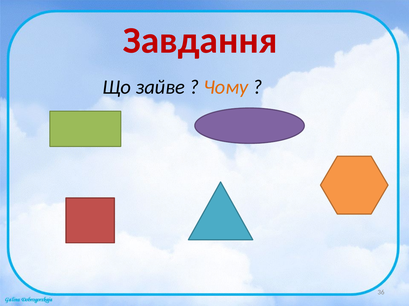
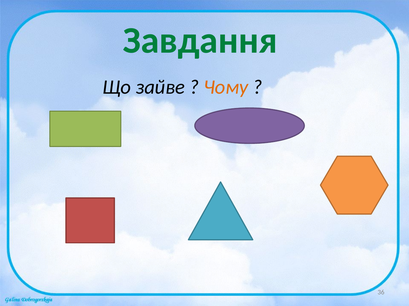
Завдання colour: red -> green
